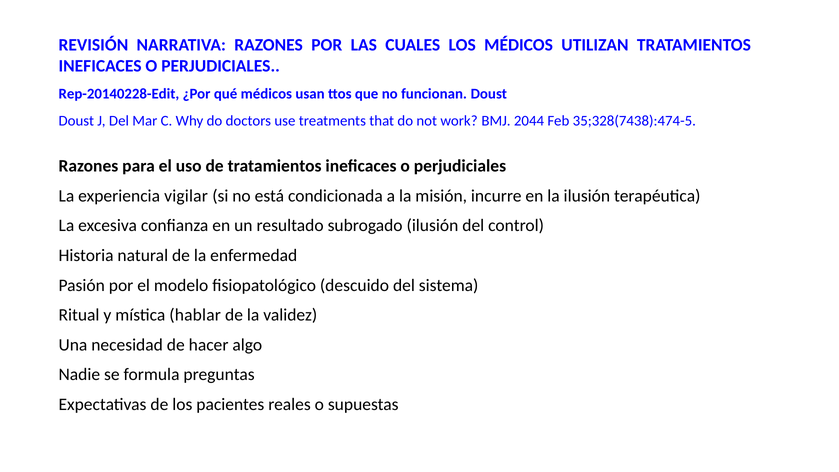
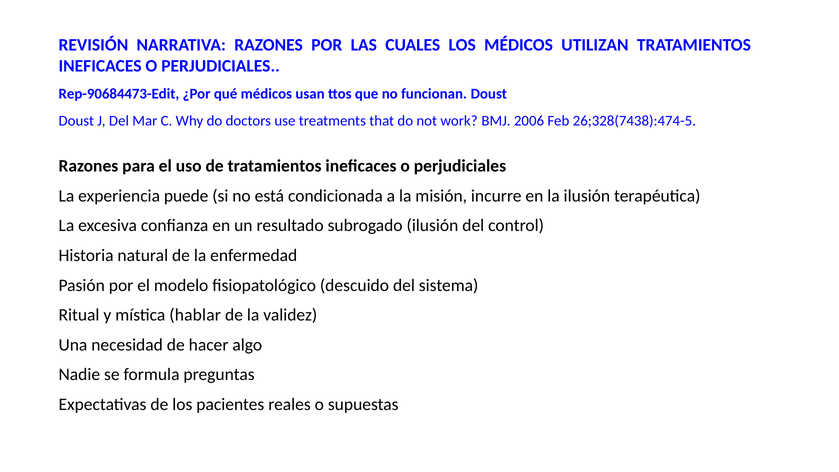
Rep-20140228-Edit: Rep-20140228-Edit -> Rep-90684473-Edit
2044: 2044 -> 2006
35;328(7438):474-5: 35;328(7438):474-5 -> 26;328(7438):474-5
vigilar: vigilar -> puede
